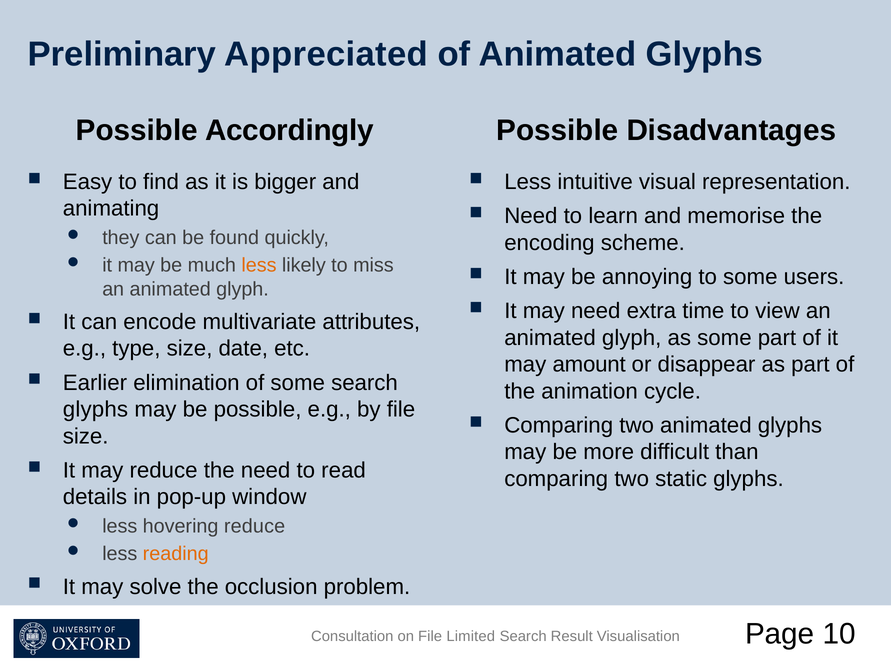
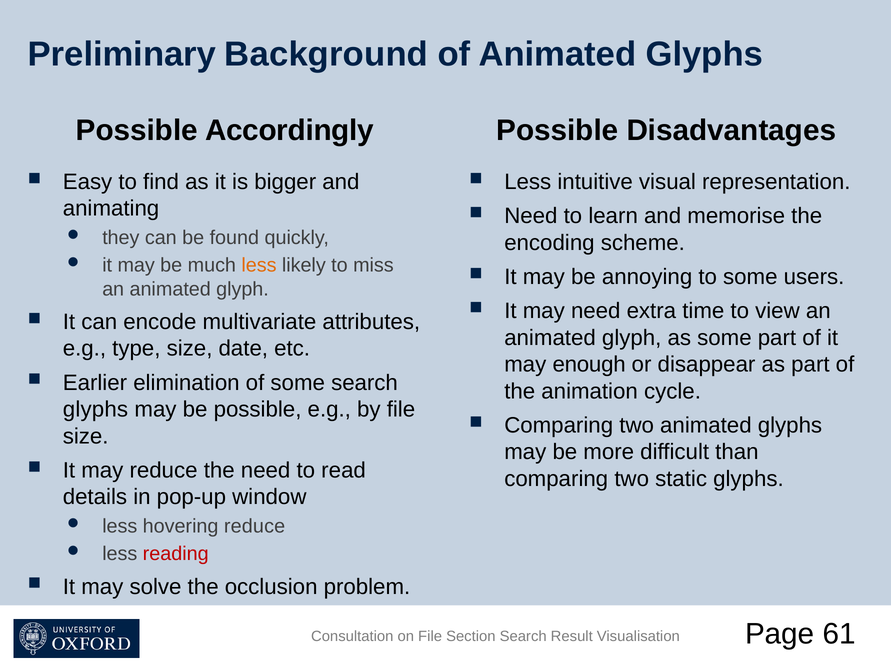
Appreciated: Appreciated -> Background
amount: amount -> enough
reading colour: orange -> red
Limited: Limited -> Section
10: 10 -> 61
